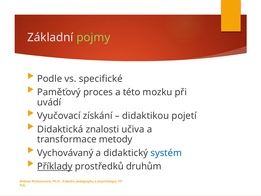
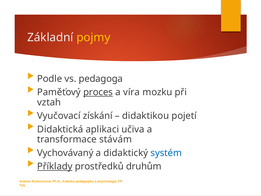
pojmy colour: light green -> yellow
specifické: specifické -> pedagoga
proces underline: none -> present
této: této -> víra
uvádí: uvádí -> vztah
znalosti: znalosti -> aplikaci
metody: metody -> stávám
